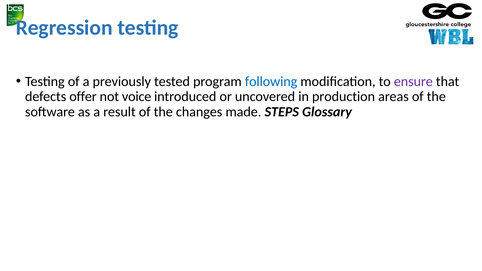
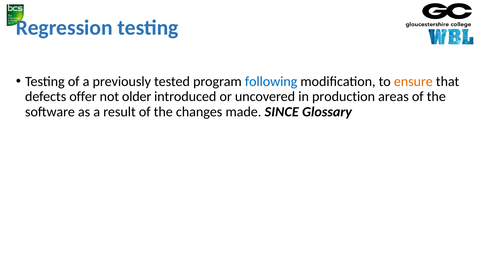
ensure colour: purple -> orange
voice: voice -> older
STEPS: STEPS -> SINCE
